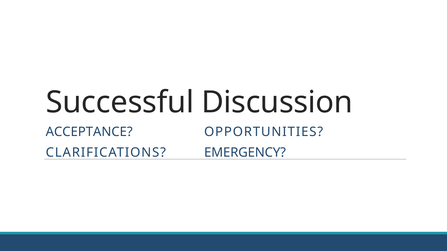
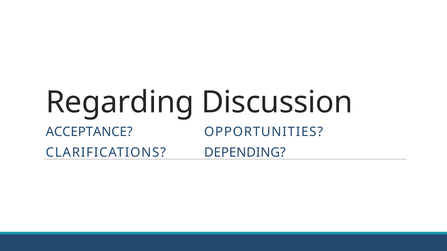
Successful: Successful -> Regarding
EMERGENCY: EMERGENCY -> DEPENDING
